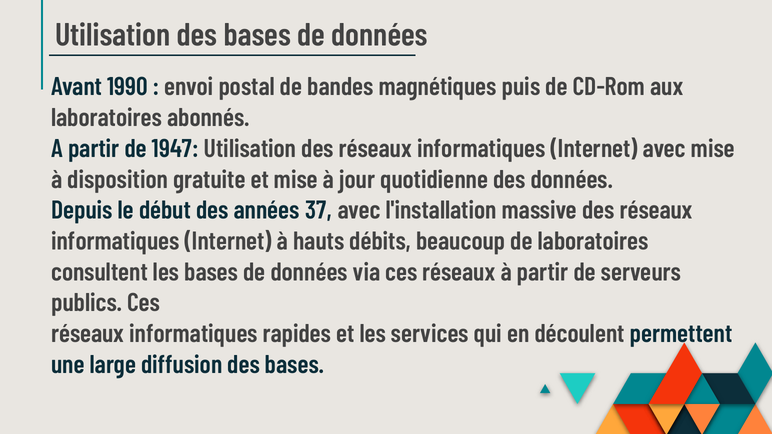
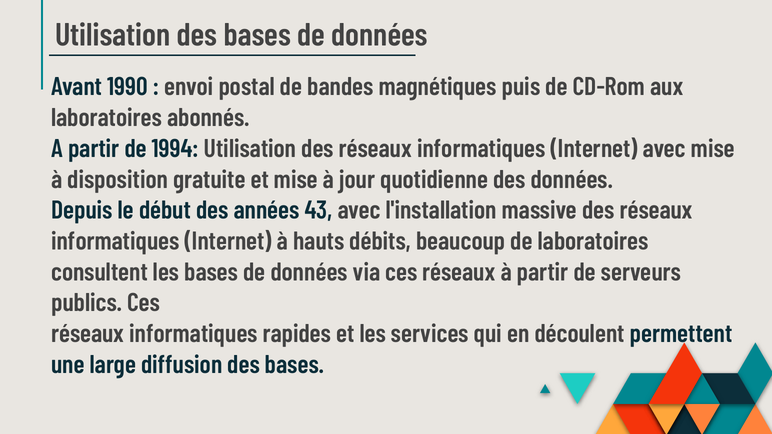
1947: 1947 -> 1994
37: 37 -> 43
